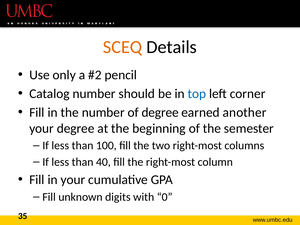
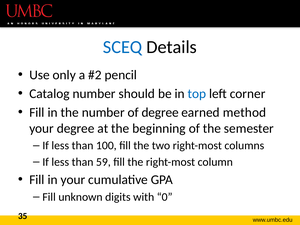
SCEQ colour: orange -> blue
another: another -> method
40: 40 -> 59
